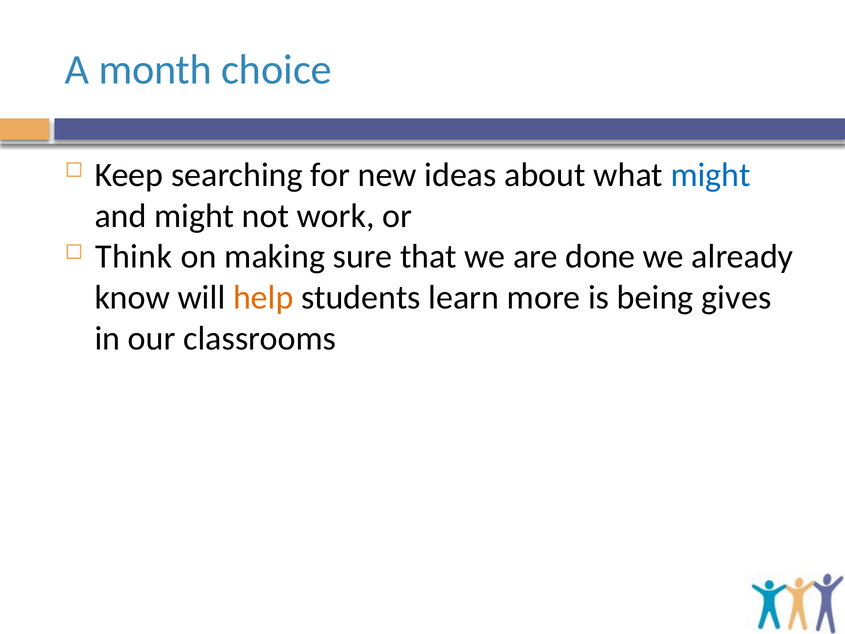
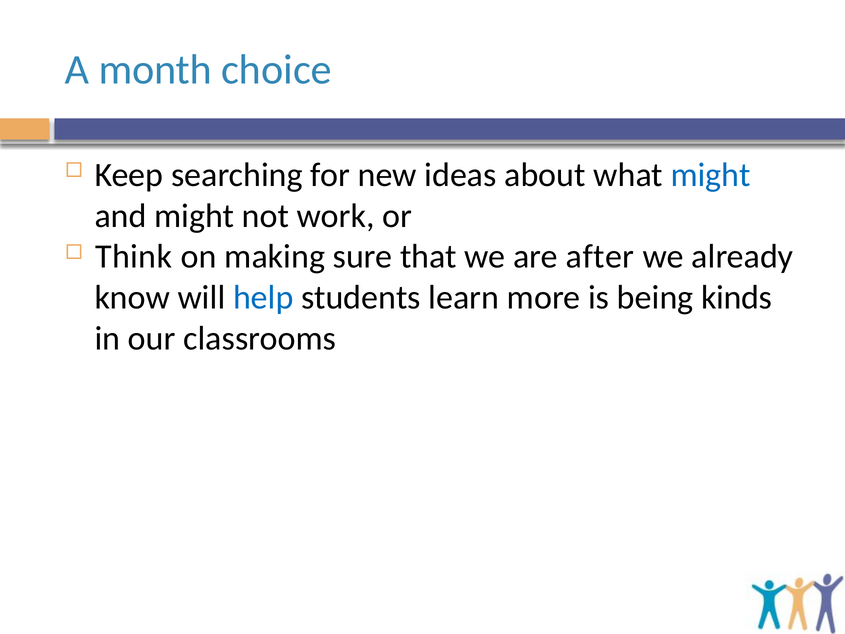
done: done -> after
help colour: orange -> blue
gives: gives -> kinds
